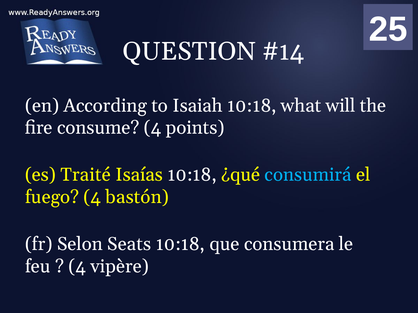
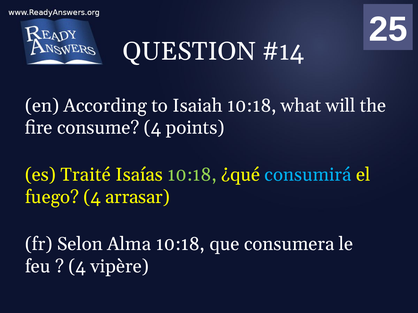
10:18 at (192, 175) colour: white -> light green
bastón: bastón -> arrasar
Seats: Seats -> Alma
